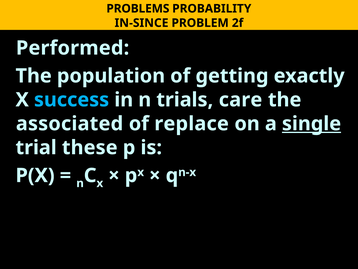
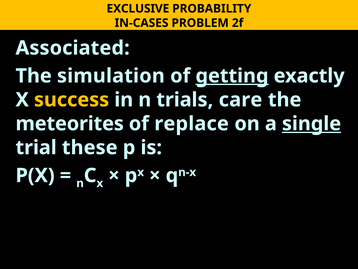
PROBLEMS: PROBLEMS -> EXCLUSIVE
IN-SINCE: IN-SINCE -> IN-CASES
Performed: Performed -> Associated
population: population -> simulation
getting underline: none -> present
success colour: light blue -> yellow
associated: associated -> meteorites
